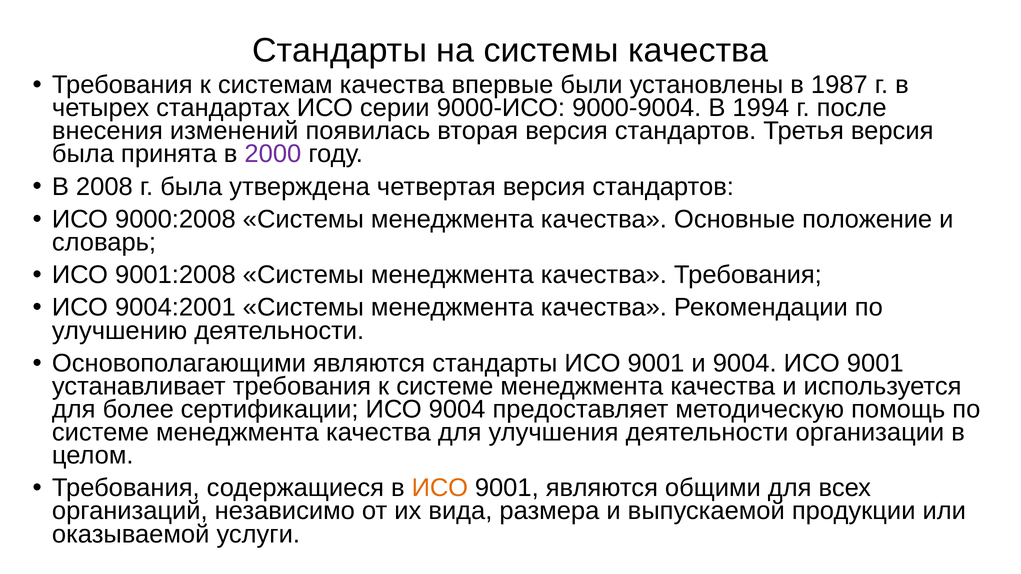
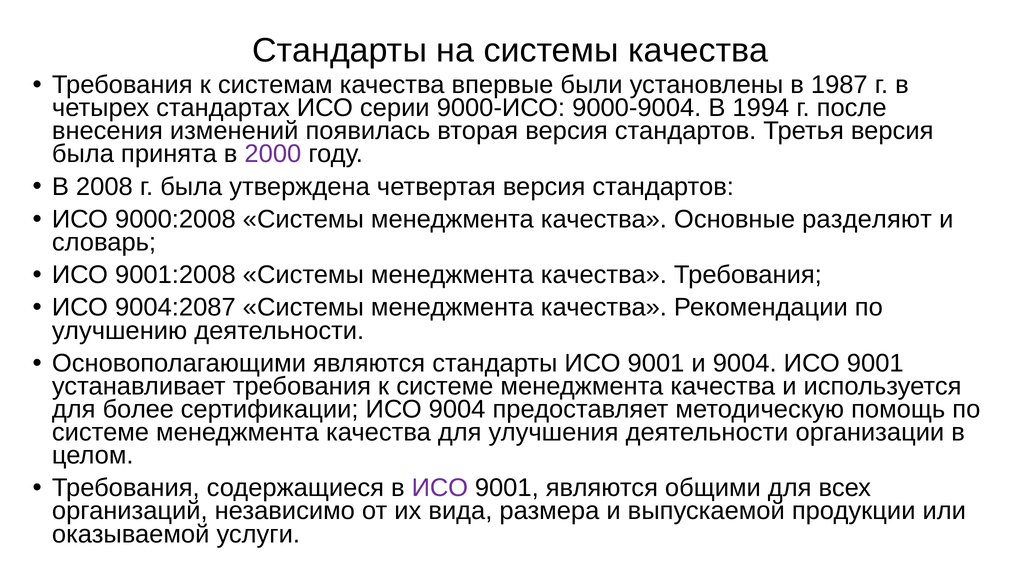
положение: положение -> разделяют
9004:2001: 9004:2001 -> 9004:2087
ИСО at (440, 488) colour: orange -> purple
